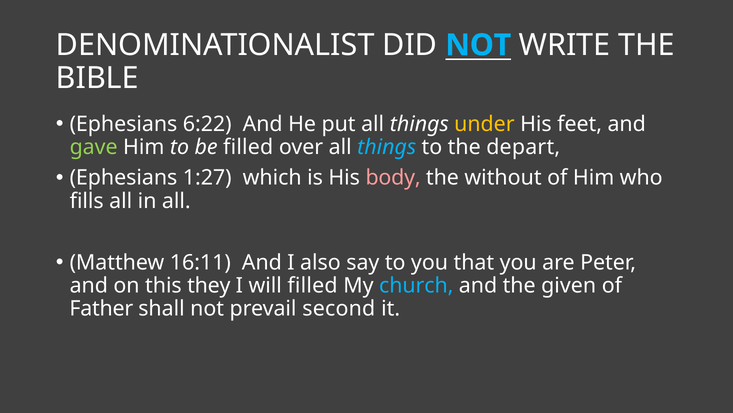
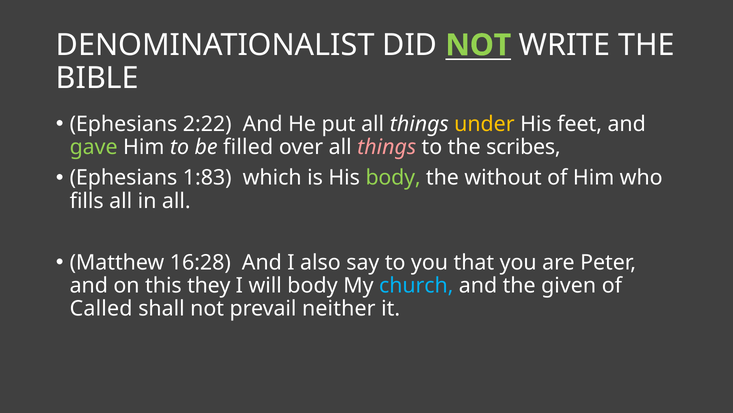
NOT at (478, 45) colour: light blue -> light green
6:22: 6:22 -> 2:22
things at (387, 147) colour: light blue -> pink
depart: depart -> scribes
1:27: 1:27 -> 1:83
body at (393, 178) colour: pink -> light green
16:11: 16:11 -> 16:28
will filled: filled -> body
Father: Father -> Called
second: second -> neither
